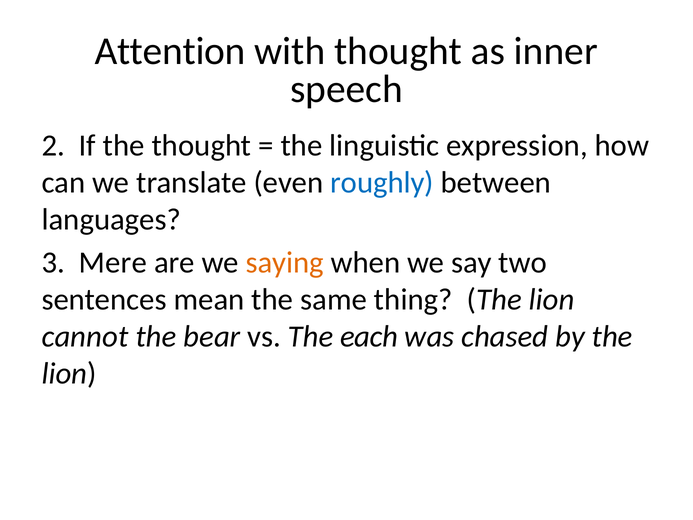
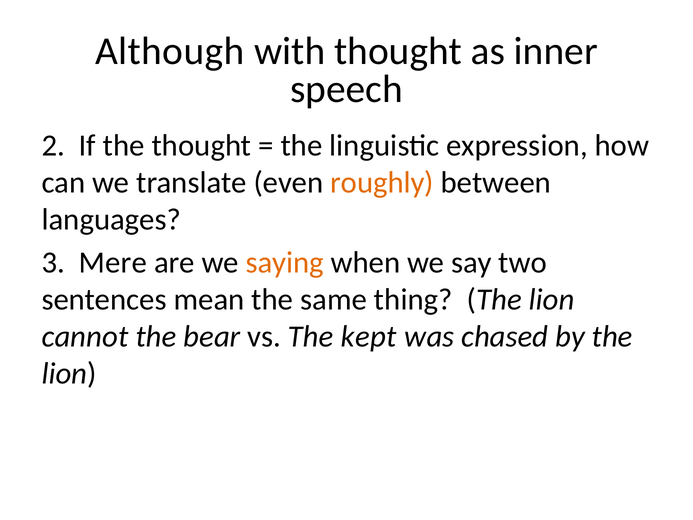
Attention: Attention -> Although
roughly colour: blue -> orange
each: each -> kept
